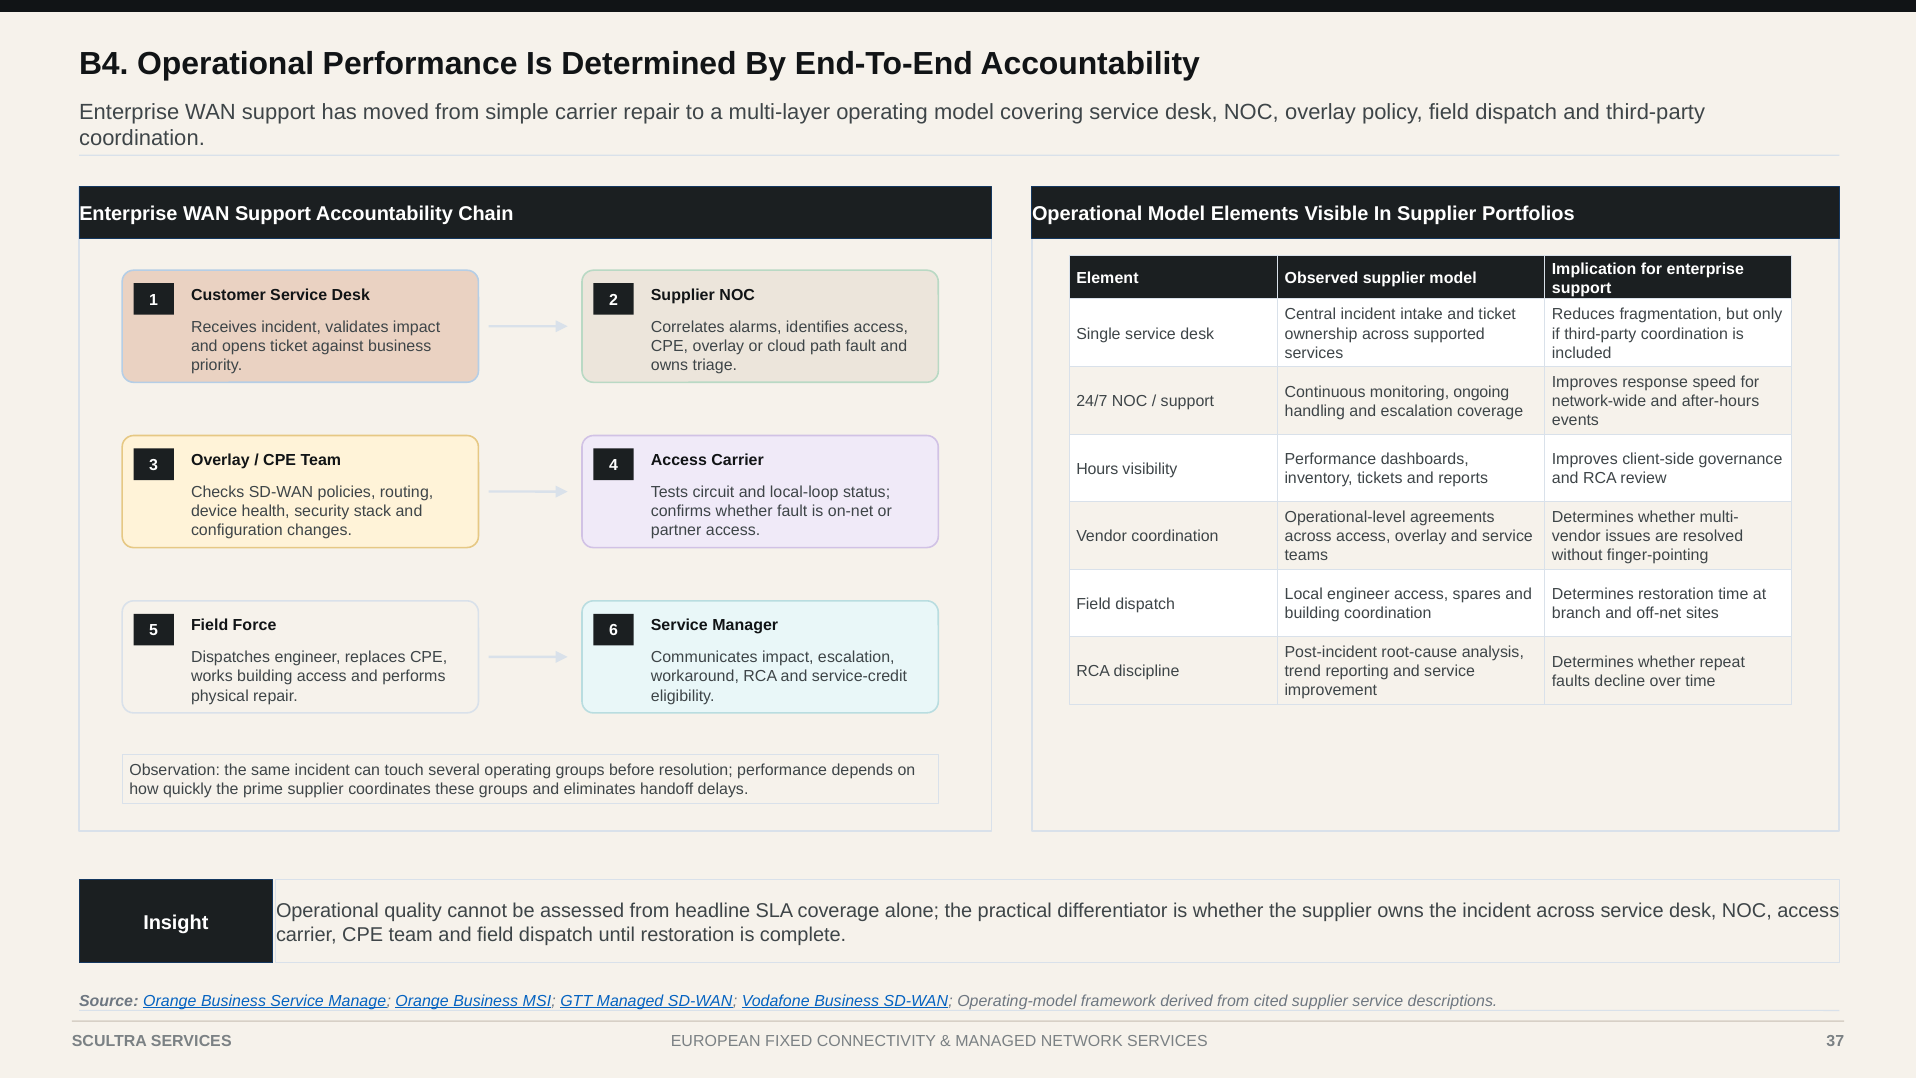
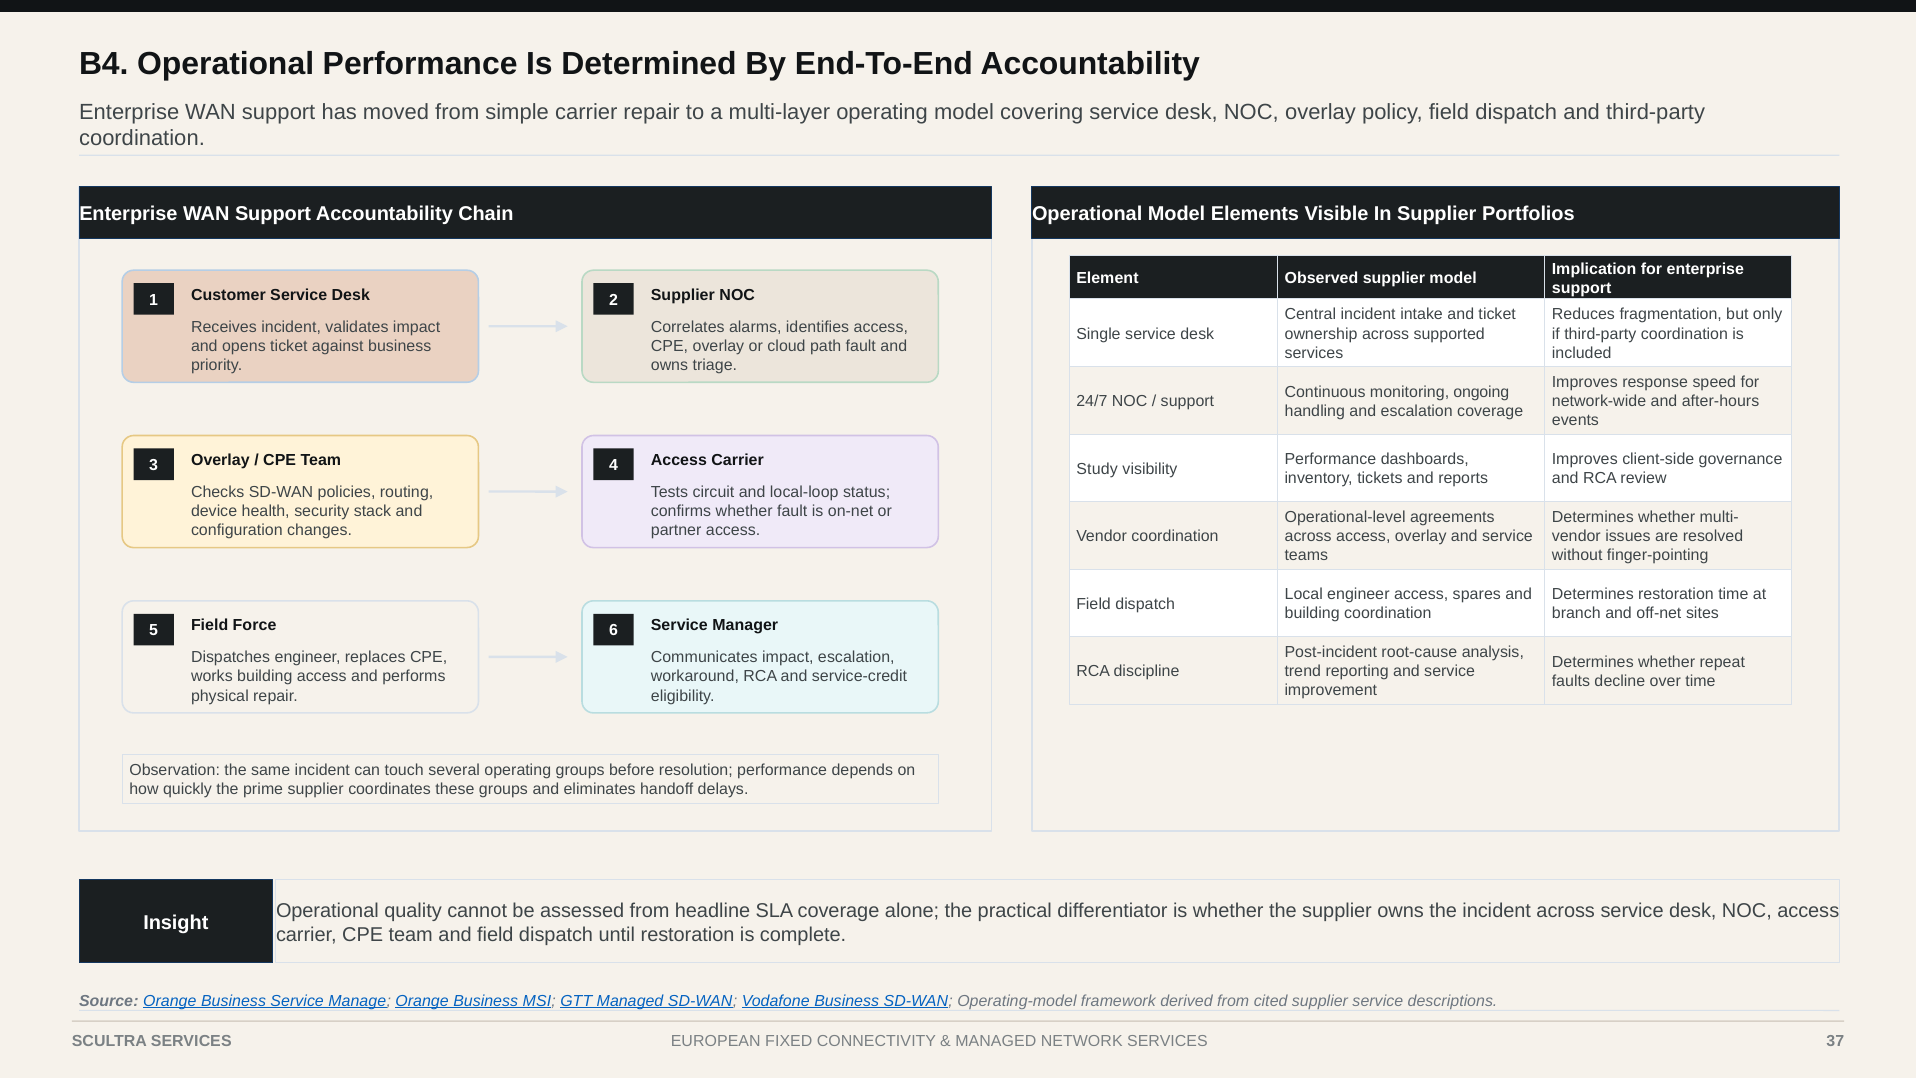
Hours: Hours -> Study
